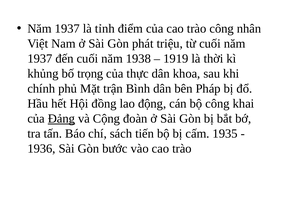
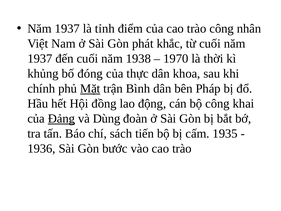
triệu: triệu -> khắc
1919: 1919 -> 1970
trọng: trọng -> đóng
Mặt underline: none -> present
Cộng: Cộng -> Dùng
